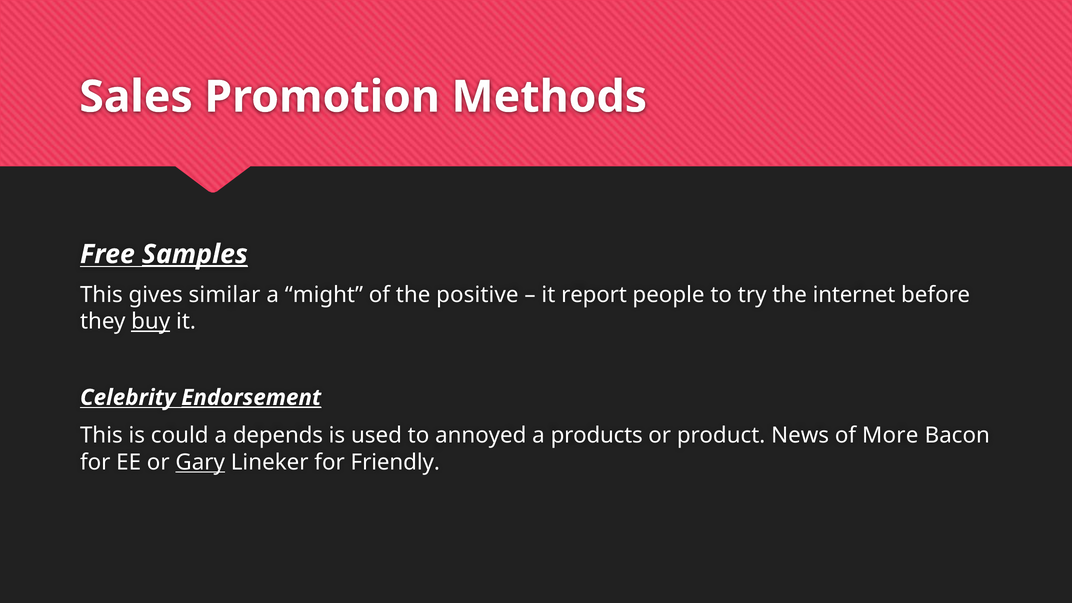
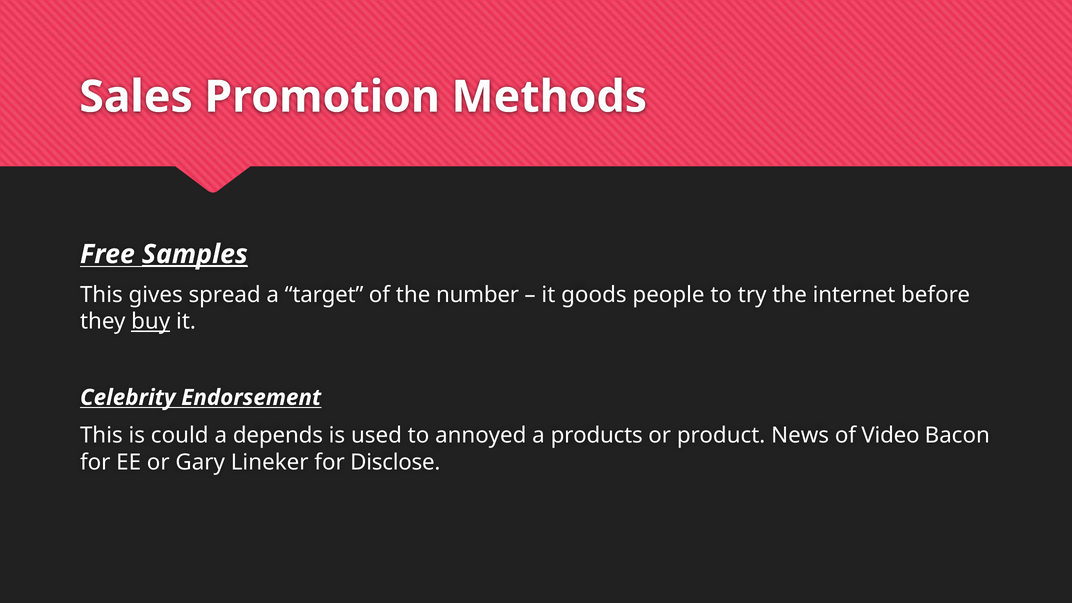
similar: similar -> spread
might: might -> target
positive: positive -> number
report: report -> goods
Endorsement underline: present -> none
More: More -> Video
Gary underline: present -> none
Friendly: Friendly -> Disclose
